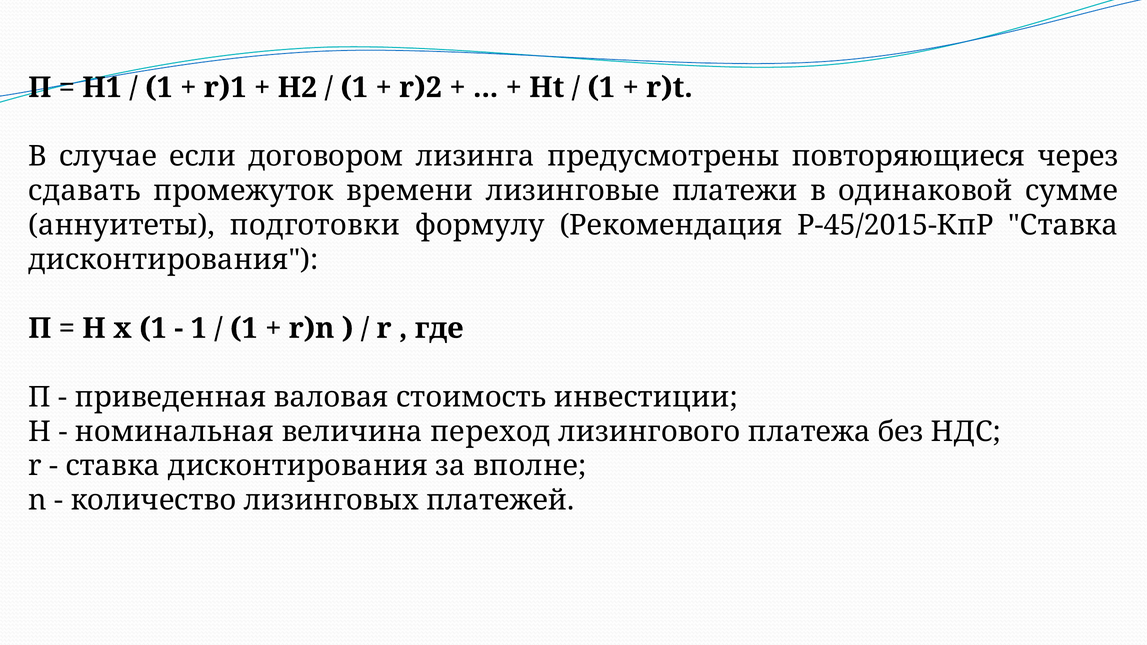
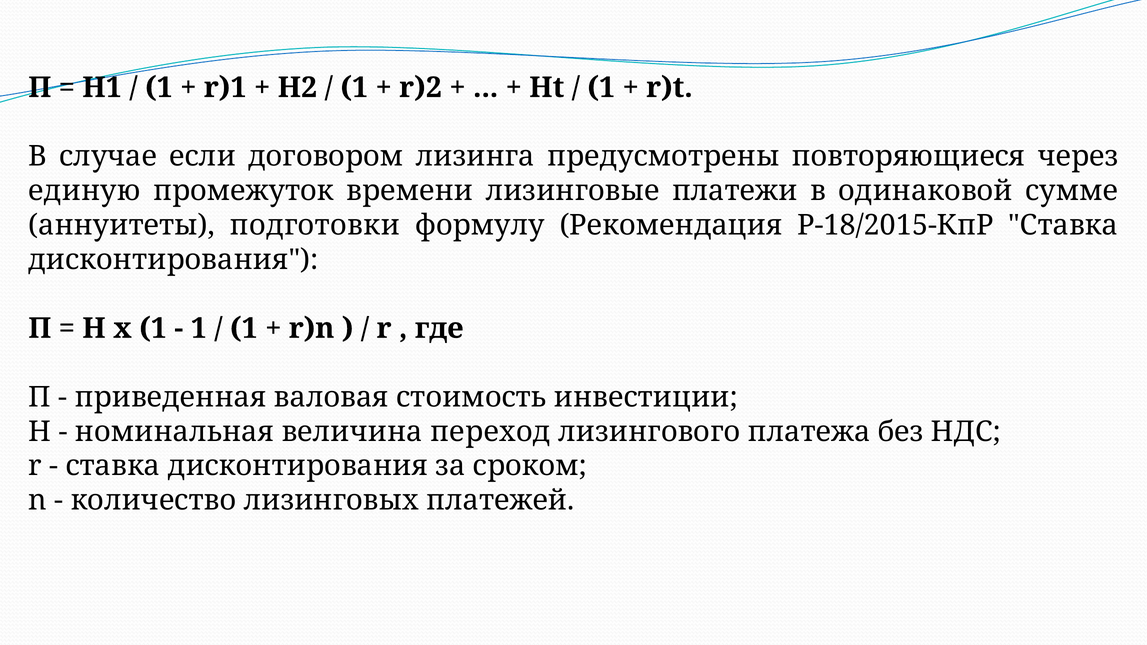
сдавать: сдавать -> единую
Р-45/2015-КпР: Р-45/2015-КпР -> Р-18/2015-КпР
вполне: вполне -> сроком
